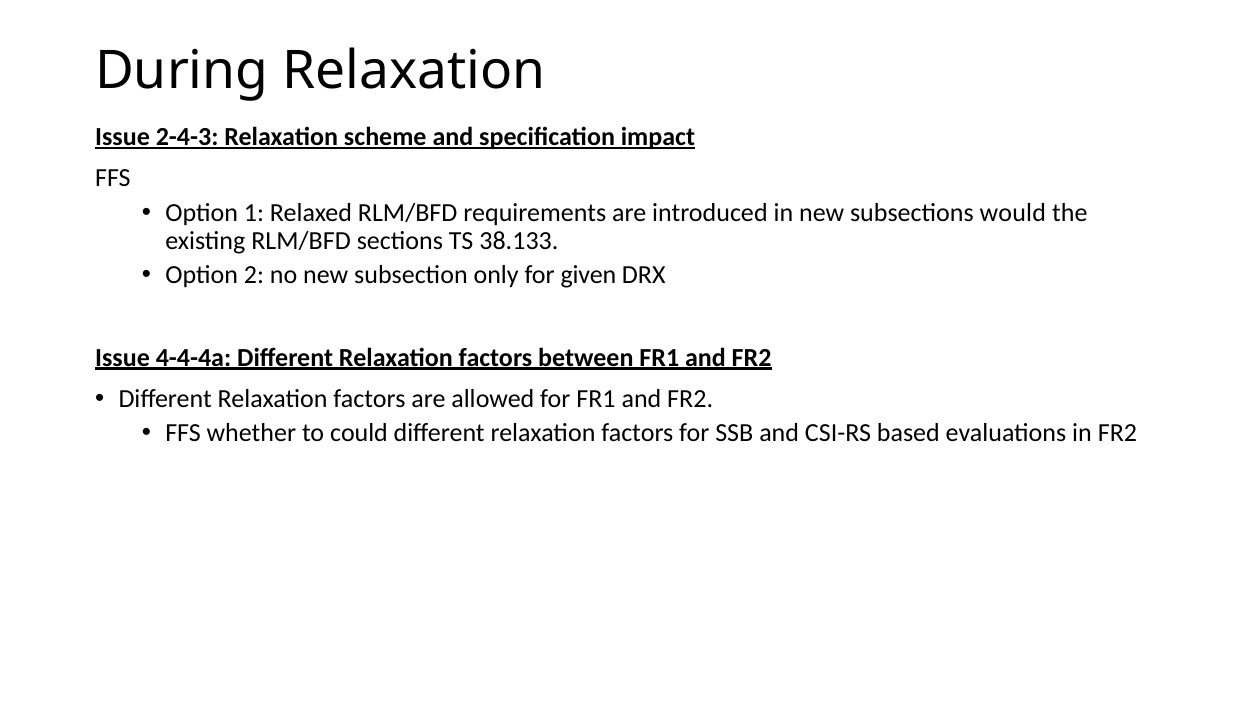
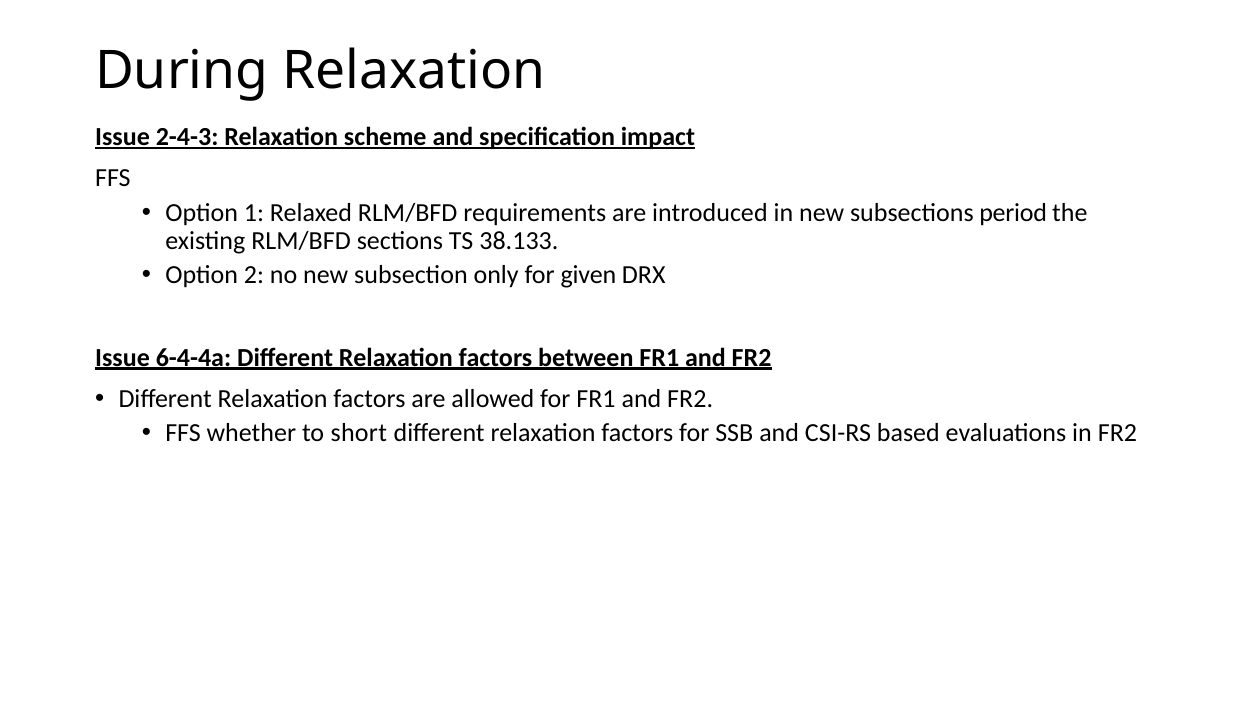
would: would -> period
4-4-4a: 4-4-4a -> 6-4-4a
could: could -> short
